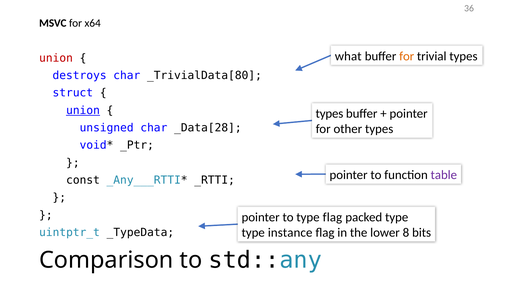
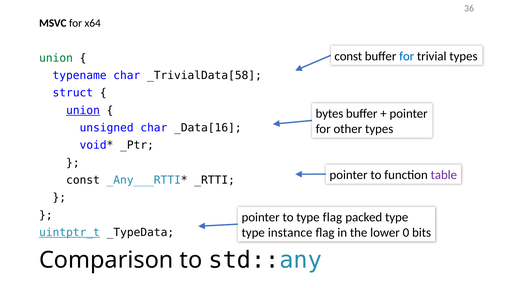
what at (348, 56): what -> const
for at (407, 56) colour: orange -> blue
union at (56, 58) colour: red -> green
destroys: destroys -> typename
_TrivialData[80: _TrivialData[80 -> _TrivialData[58
types at (329, 114): types -> bytes
_Data[28: _Data[28 -> _Data[16
uintptr_t underline: none -> present
8: 8 -> 0
